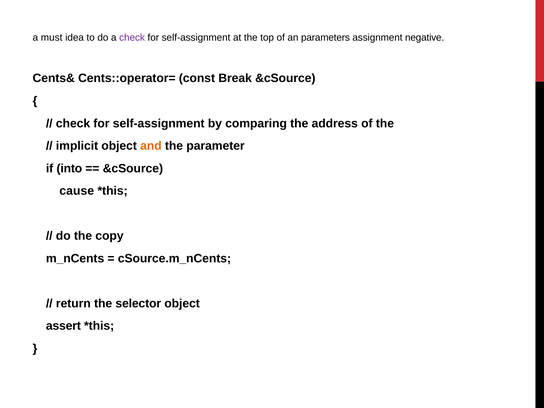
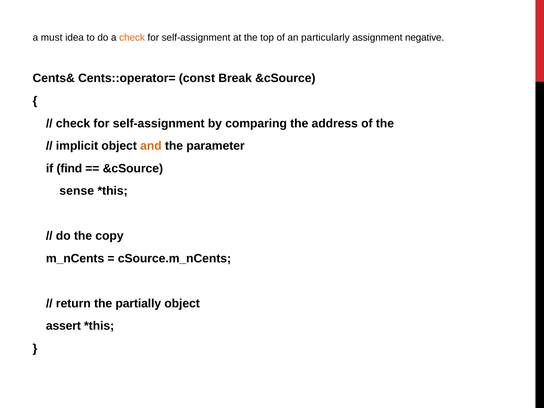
check at (132, 38) colour: purple -> orange
parameters: parameters -> particularly
into: into -> find
cause: cause -> sense
selector: selector -> partially
